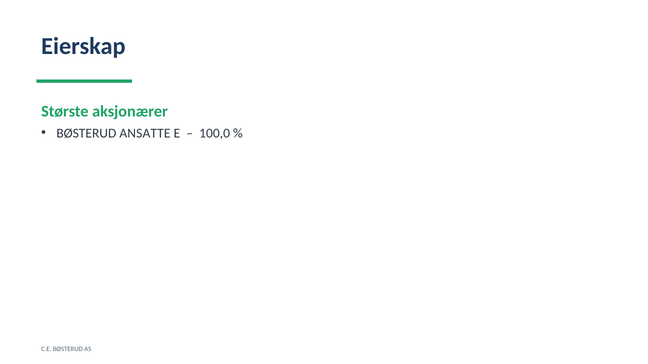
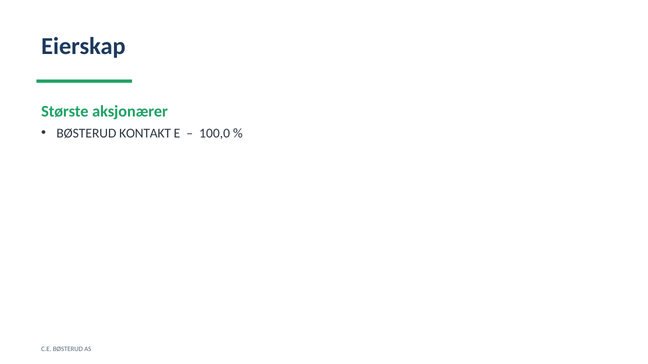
ANSATTE: ANSATTE -> KONTAKT
